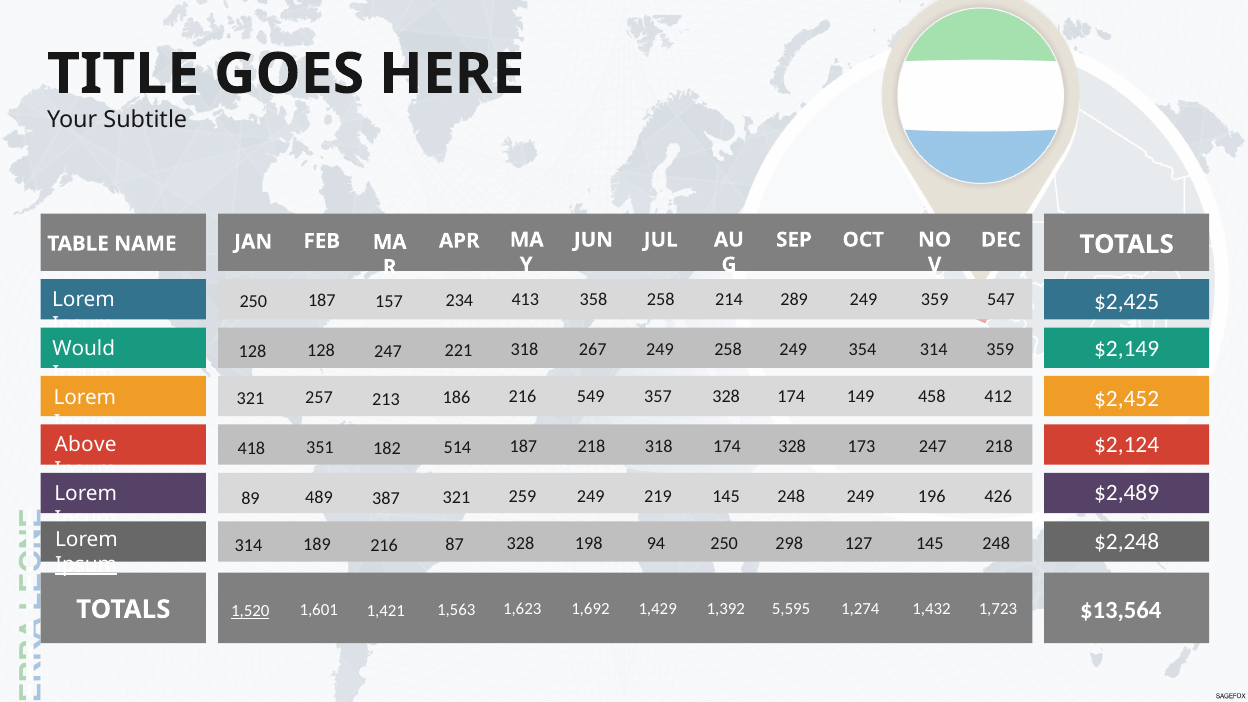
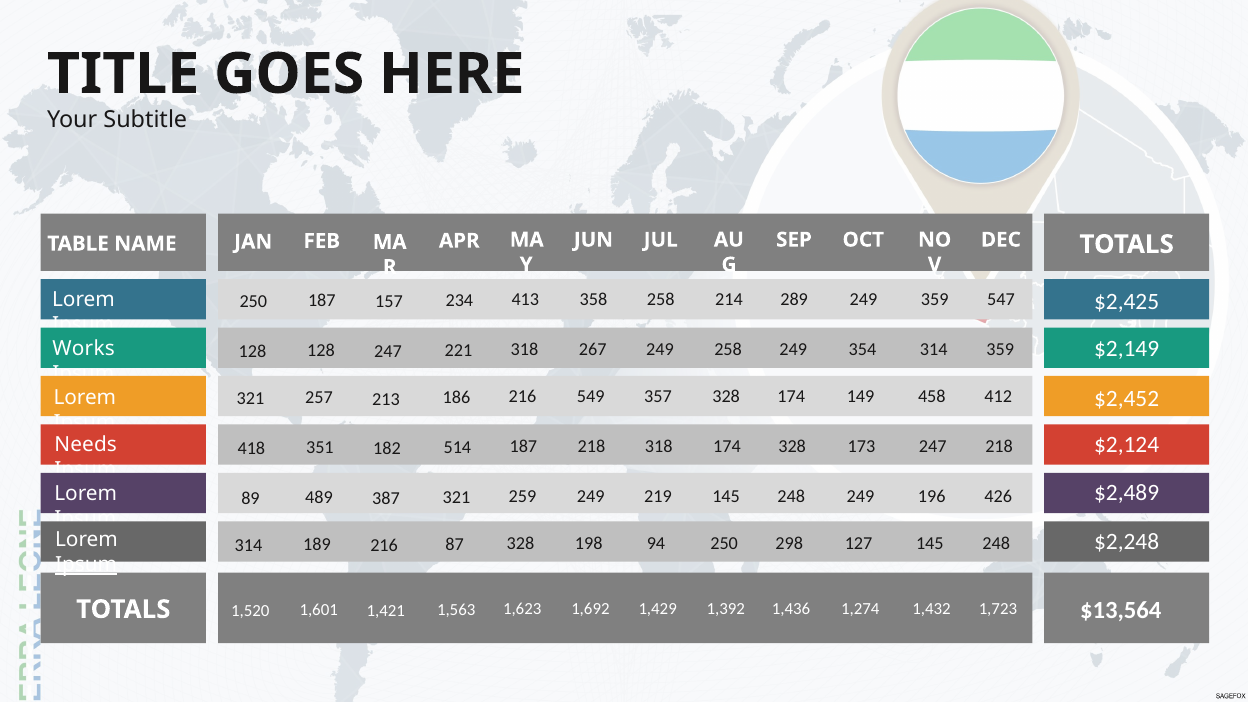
Would: Would -> Works
Above: Above -> Needs
5,595: 5,595 -> 1,436
1,520 underline: present -> none
